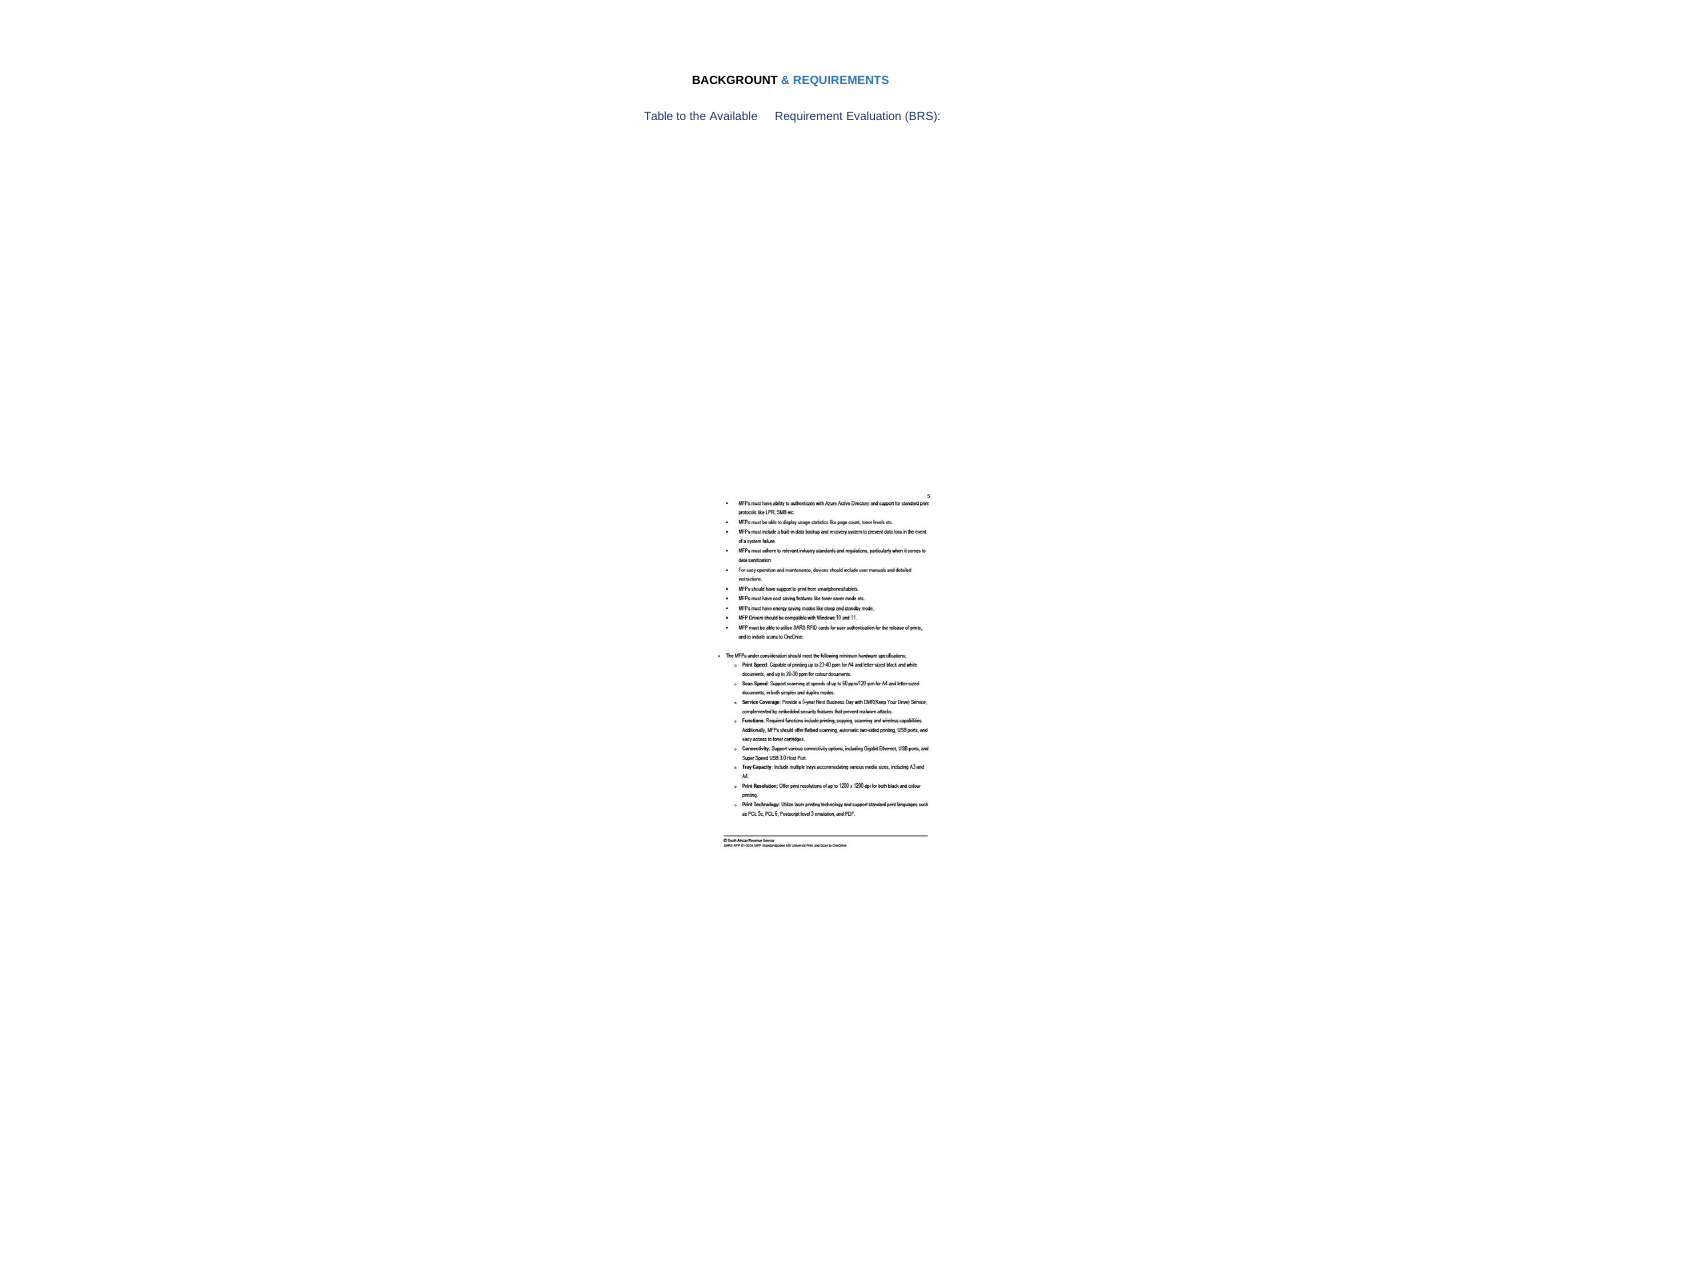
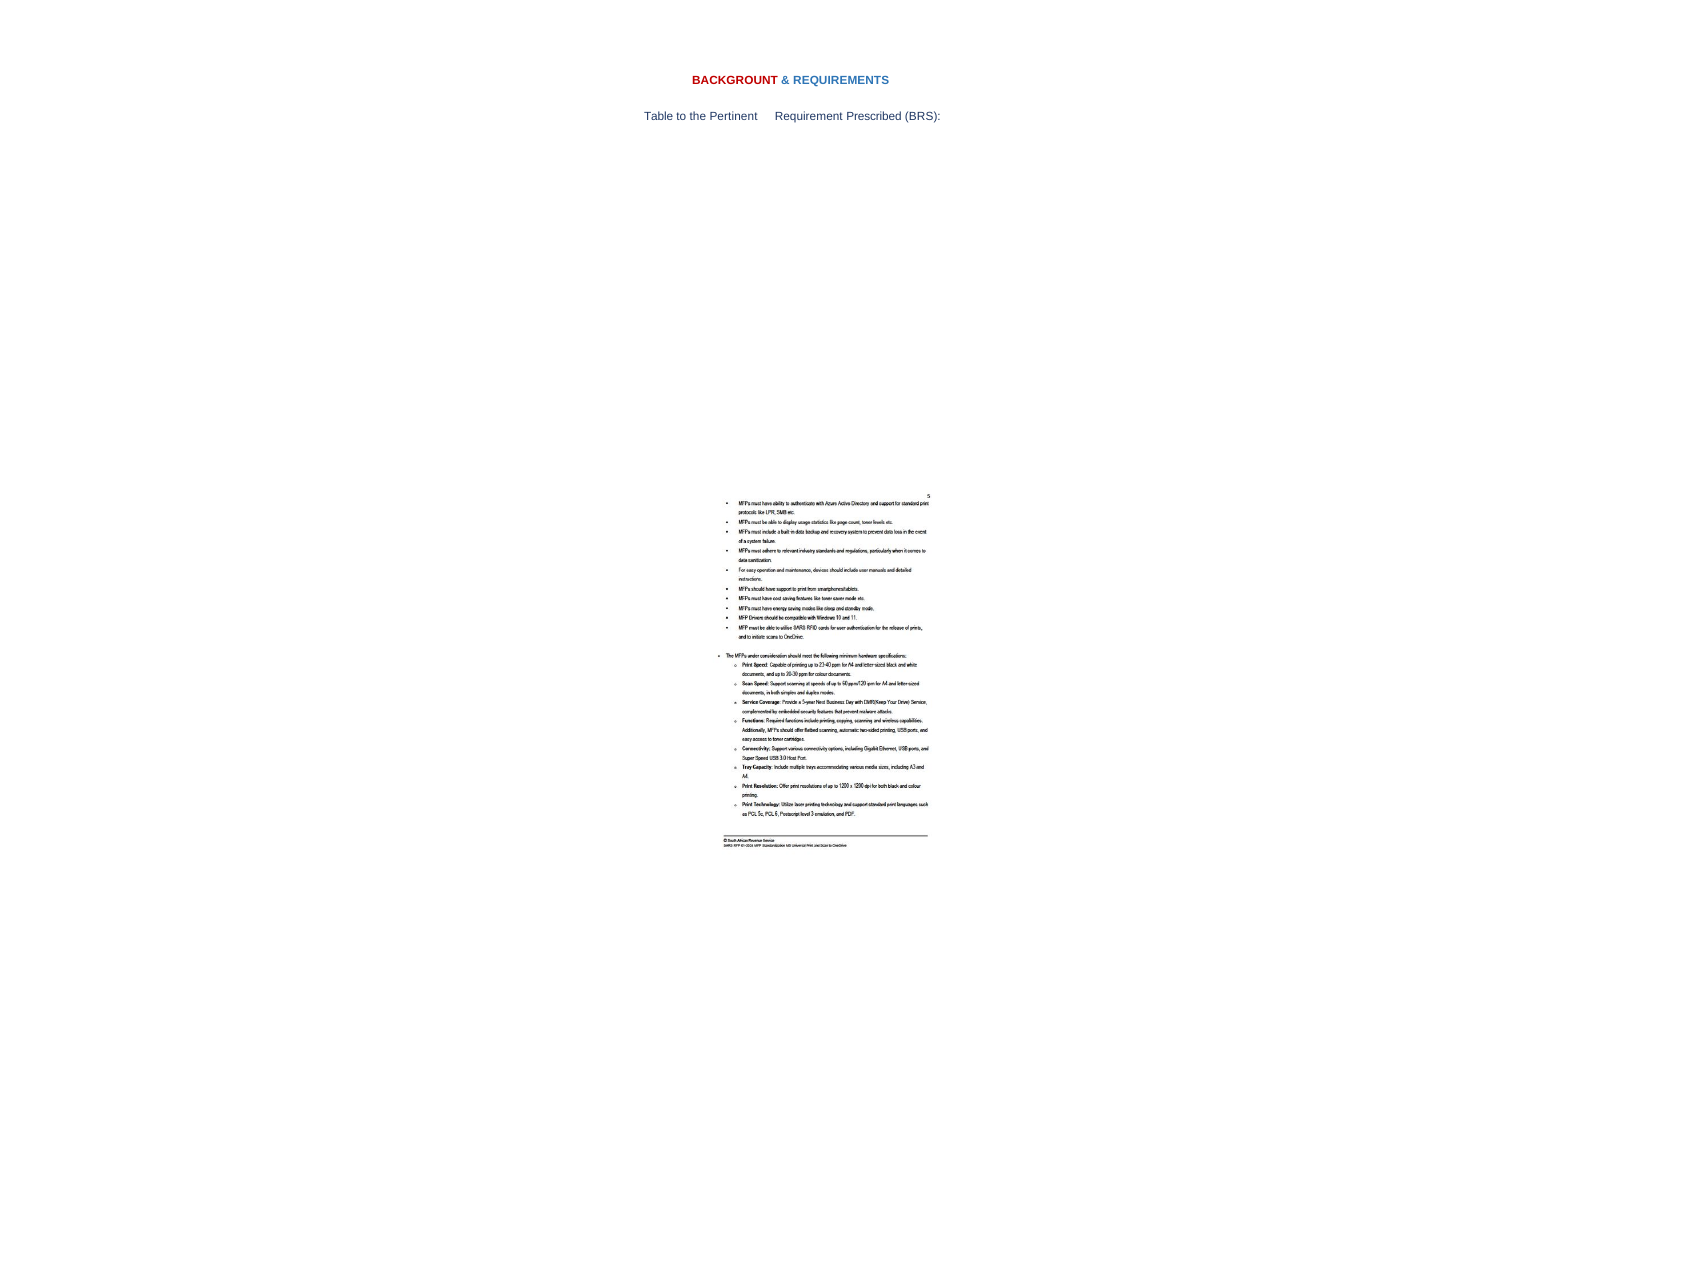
BACKGROUNT colour: black -> red
Available: Available -> Pertinent
Evaluation: Evaluation -> Prescribed
